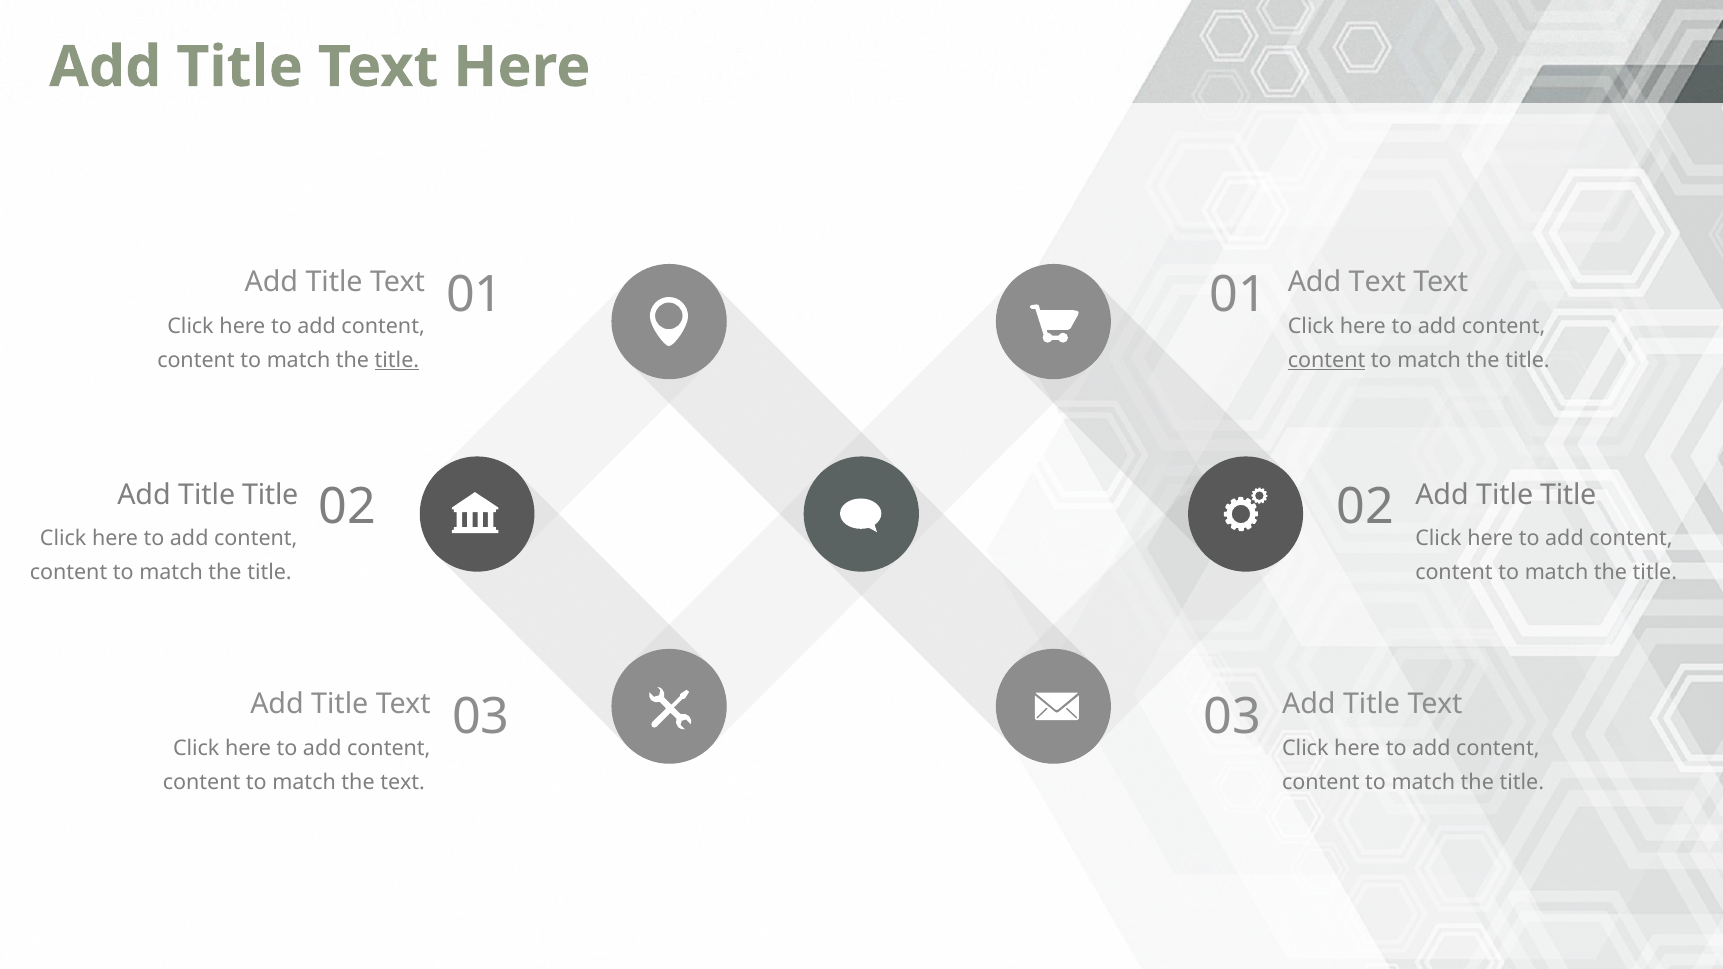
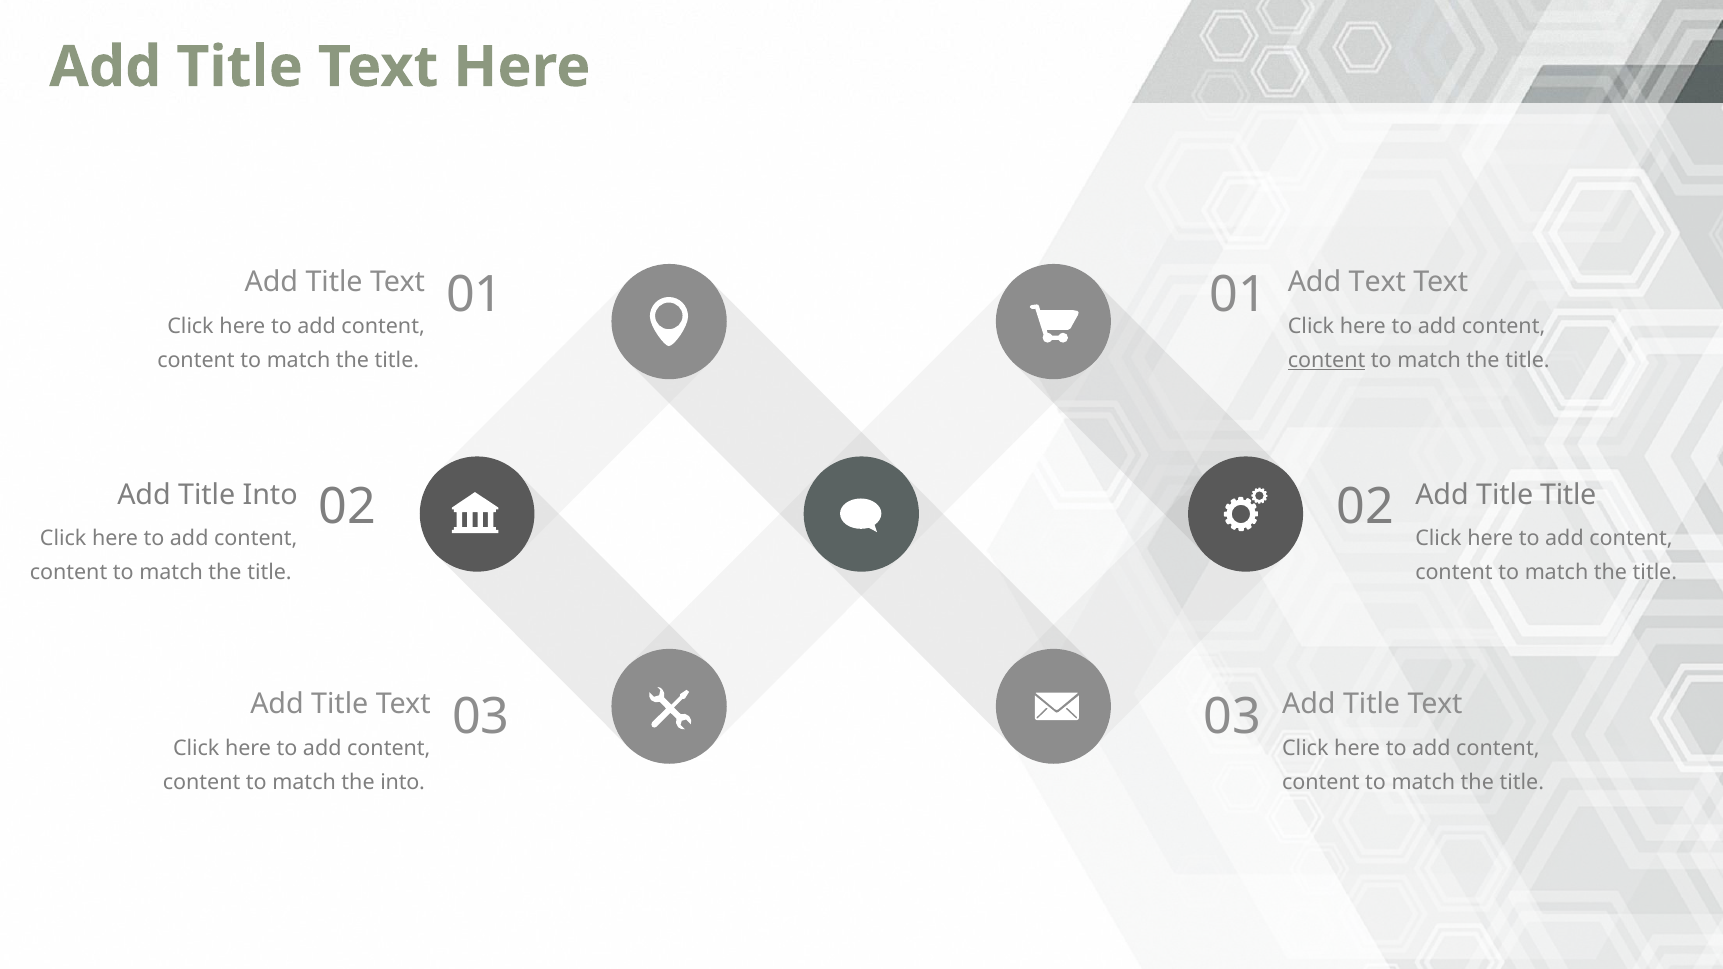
title at (397, 360) underline: present -> none
Title at (270, 495): Title -> Into
the text: text -> into
